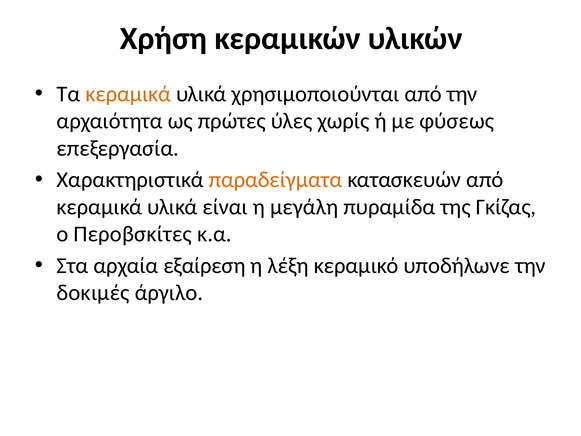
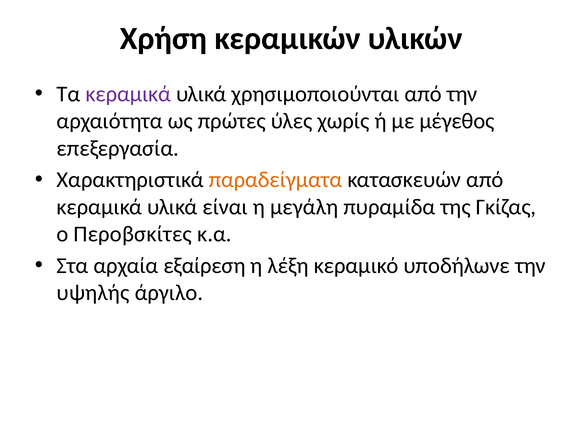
κεραμικά at (128, 94) colour: orange -> purple
φύσεως: φύσεως -> μέγεθος
δοκιμές: δοκιμές -> υψηλής
